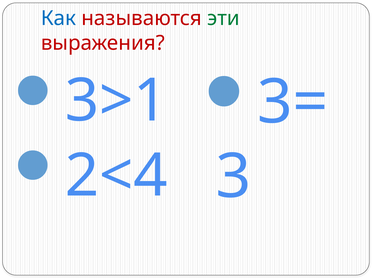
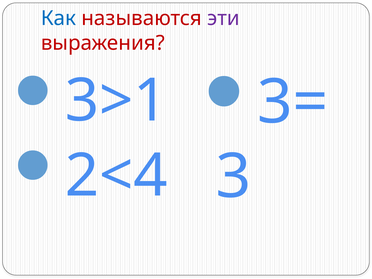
эти colour: green -> purple
